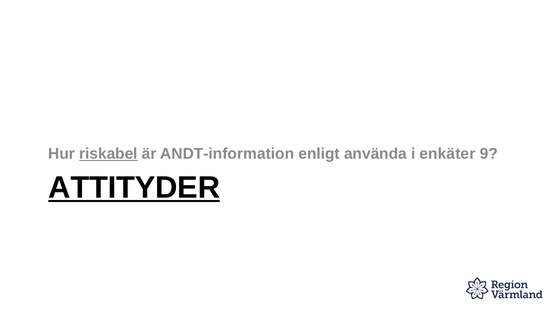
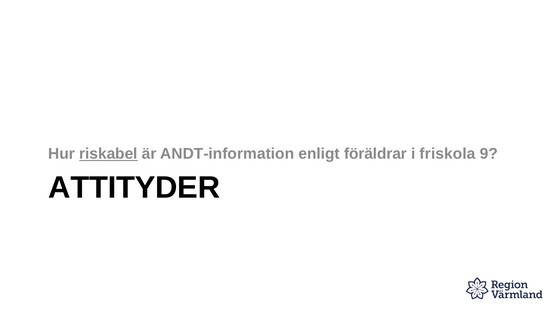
använda: använda -> föräldrar
enkäter: enkäter -> friskola
ATTITYDER underline: present -> none
